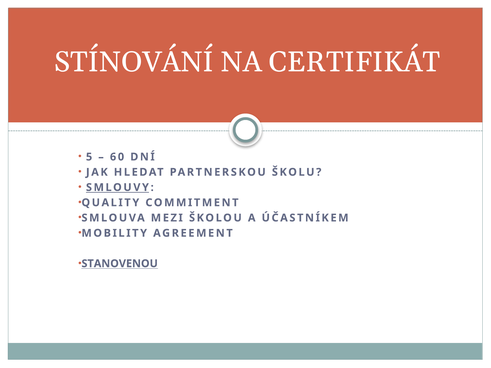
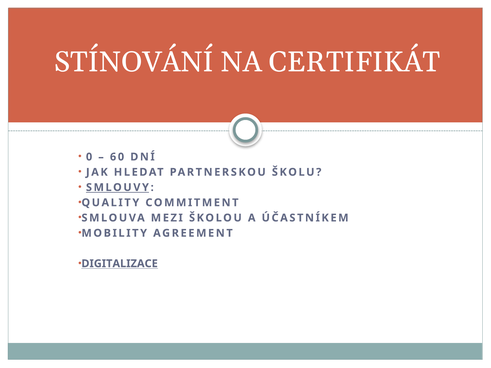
5: 5 -> 0
STANOVENOU: STANOVENOU -> DIGITALIZACE
